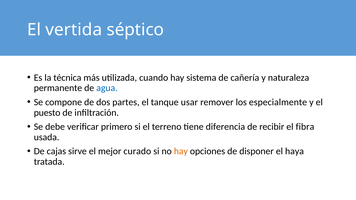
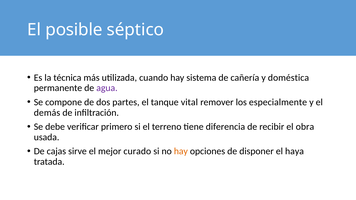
vertida: vertida -> posible
naturaleza: naturaleza -> doméstica
agua colour: blue -> purple
usar: usar -> vital
puesto: puesto -> demás
fibra: fibra -> obra
